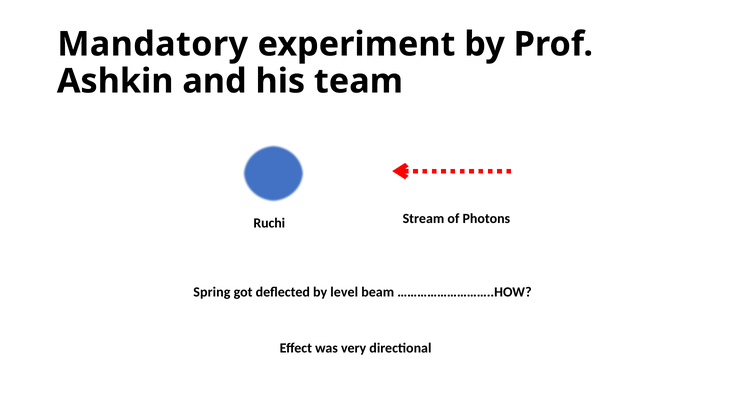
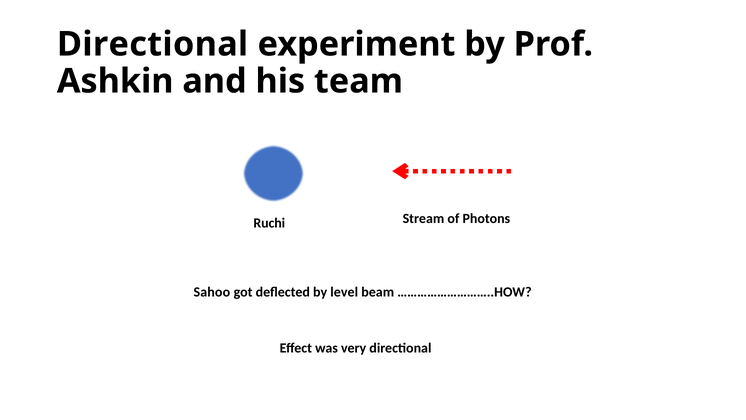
Mandatory at (153, 44): Mandatory -> Directional
Spring: Spring -> Sahoo
